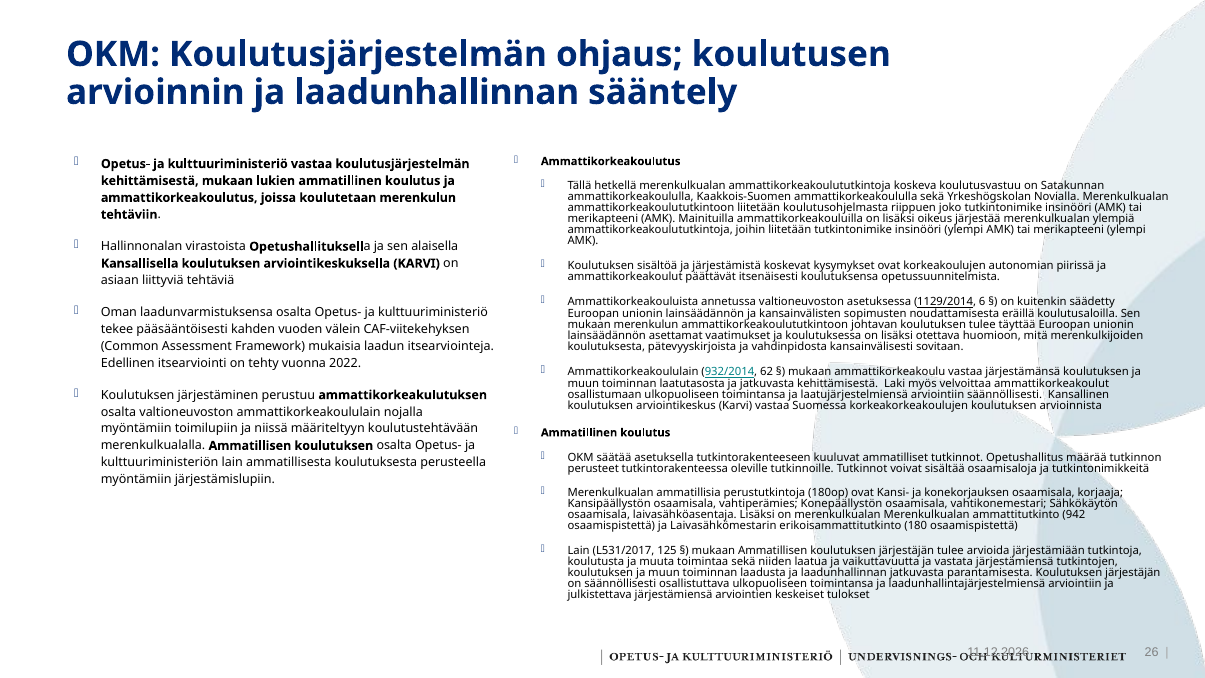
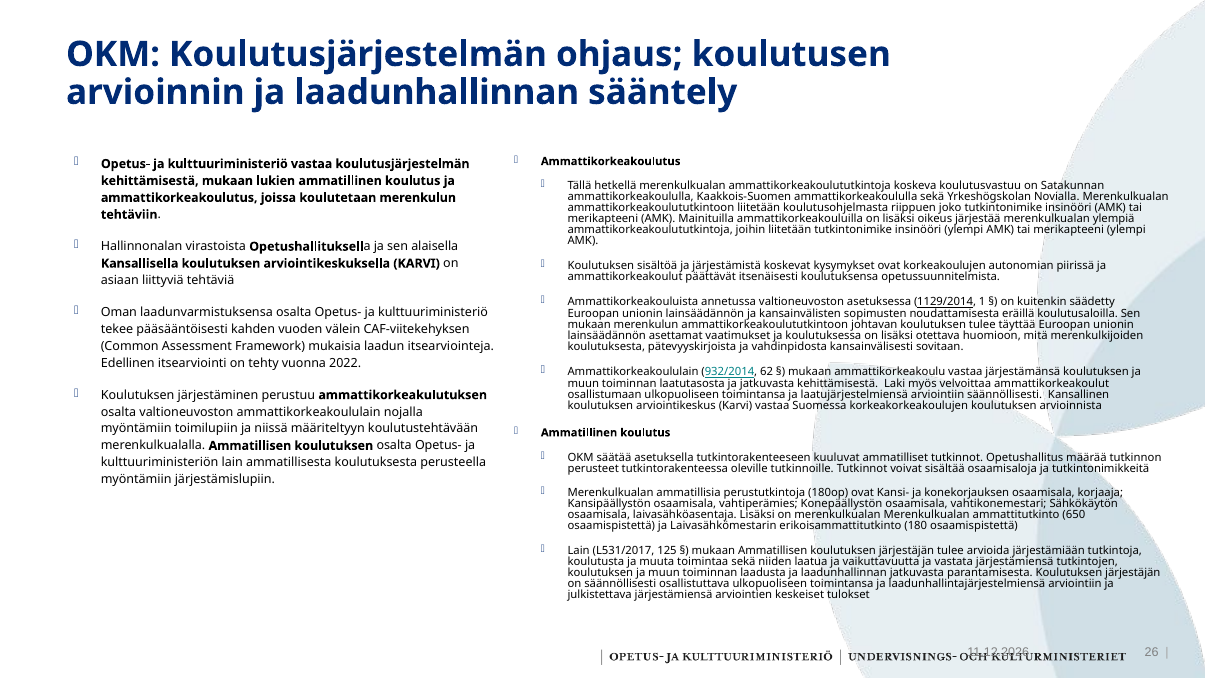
6: 6 -> 1
942: 942 -> 650
